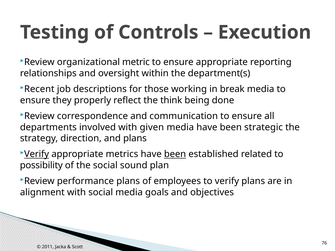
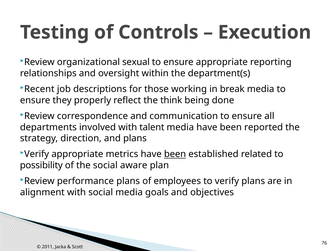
metric: metric -> sexual
given: given -> talent
strategic: strategic -> reported
Verify at (37, 154) underline: present -> none
sound: sound -> aware
